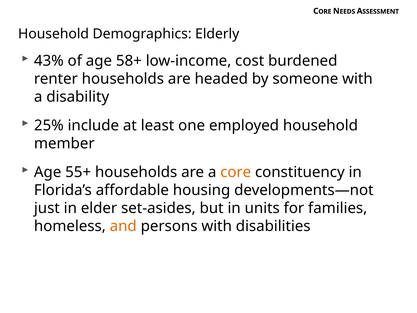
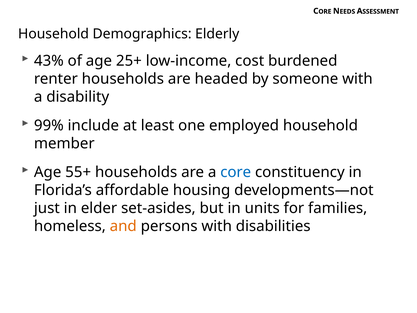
58+: 58+ -> 25+
25%: 25% -> 99%
core at (236, 172) colour: orange -> blue
